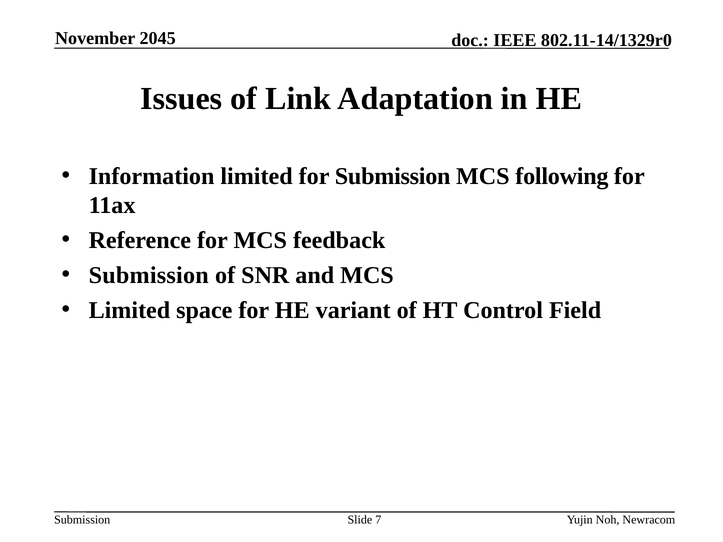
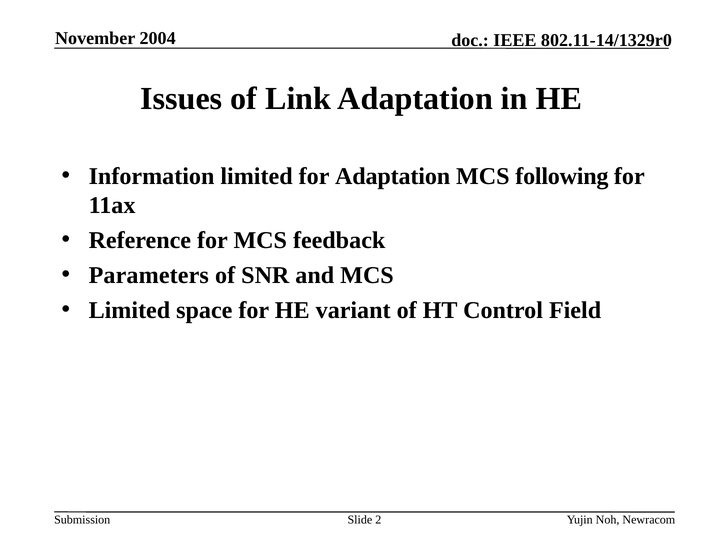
2045: 2045 -> 2004
for Submission: Submission -> Adaptation
Submission at (149, 275): Submission -> Parameters
7: 7 -> 2
